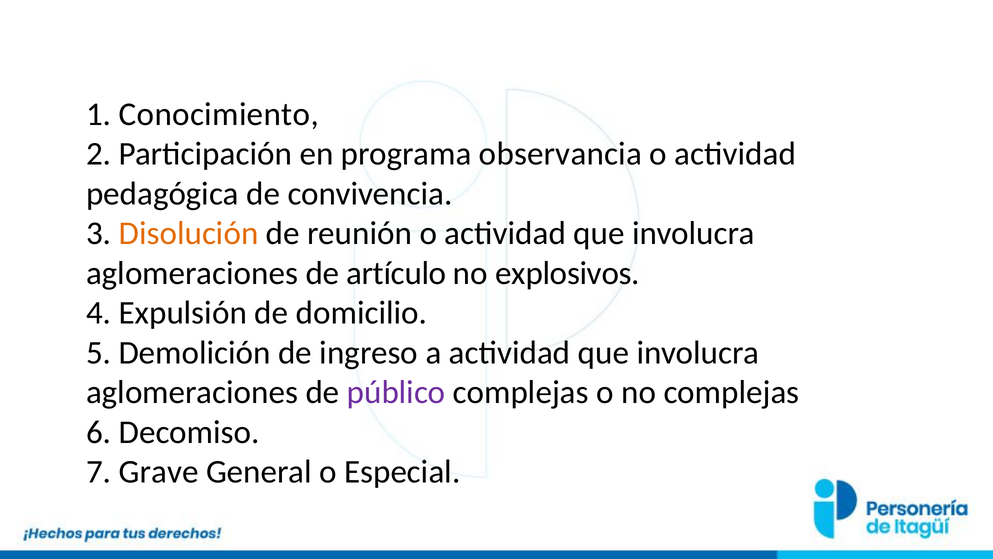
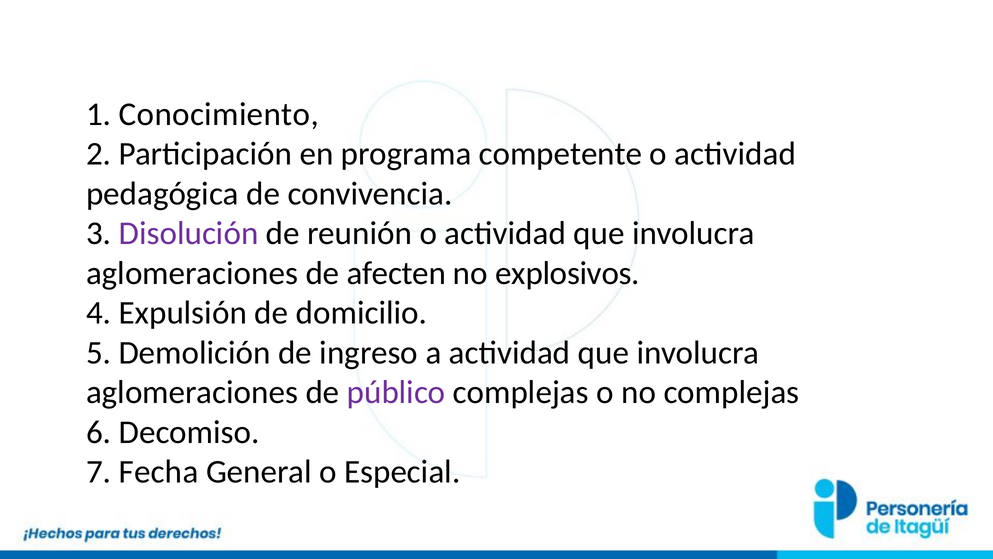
observancia: observancia -> competente
Disolución colour: orange -> purple
artículo: artículo -> afecten
Grave: Grave -> Fecha
